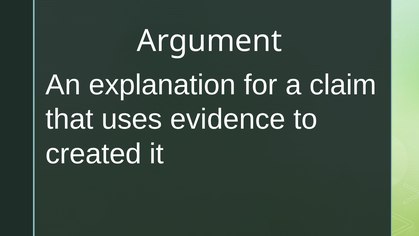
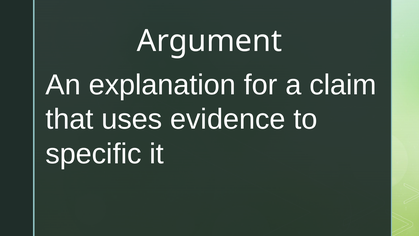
created: created -> specific
